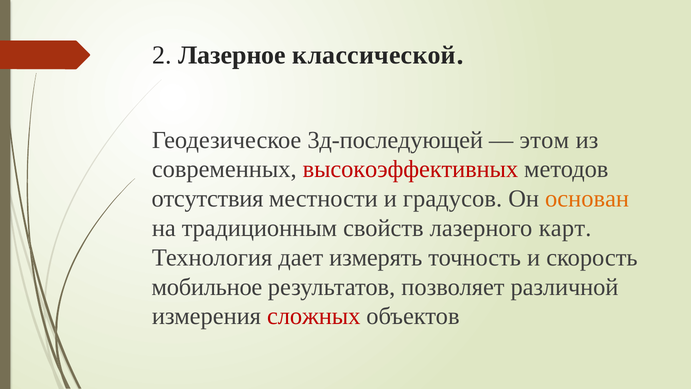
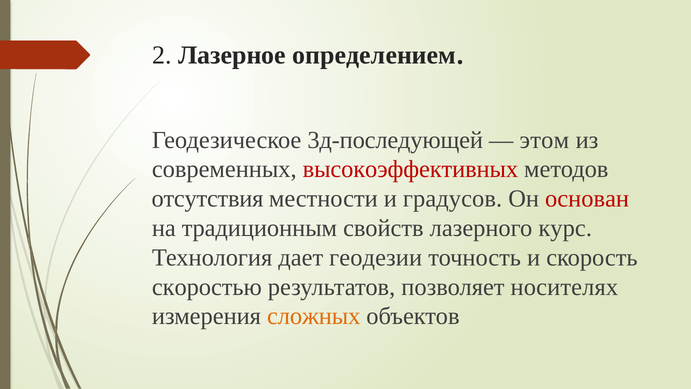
классической: классической -> определением
основан colour: orange -> red
карт: карт -> курс
измерять: измерять -> геодезии
мобильное: мобильное -> скоростью
различной: различной -> носителях
сложных colour: red -> orange
